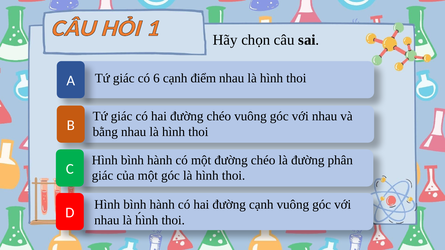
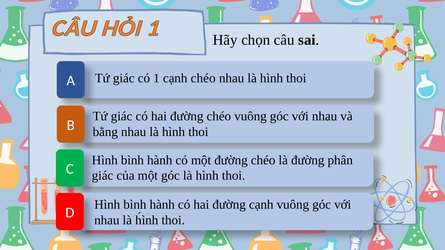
6: 6 -> 1
cạnh điểm: điểm -> chéo
